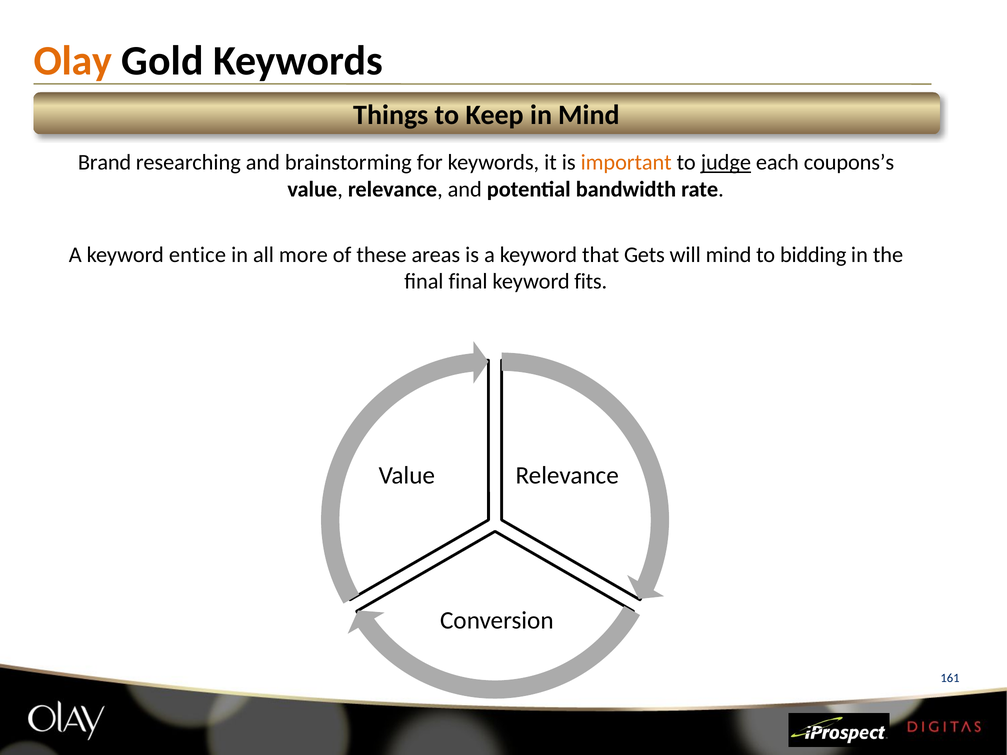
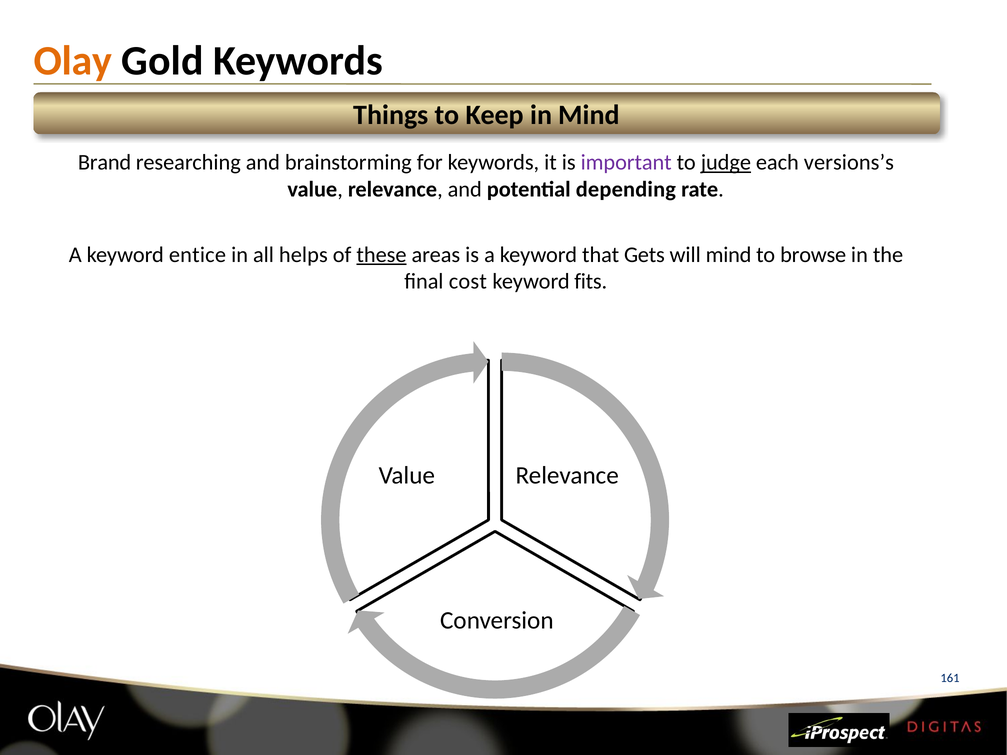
important colour: orange -> purple
coupons’s: coupons’s -> versions’s
bandwidth: bandwidth -> depending
more: more -> helps
these underline: none -> present
bidding: bidding -> browse
final final: final -> cost
